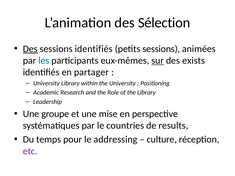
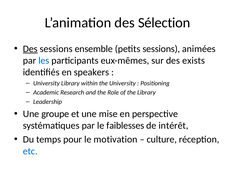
sessions identifiés: identifiés -> ensemble
sur underline: present -> none
partager: partager -> speakers
countries: countries -> faiblesses
results: results -> intérêt
addressing: addressing -> motivation
etc colour: purple -> blue
